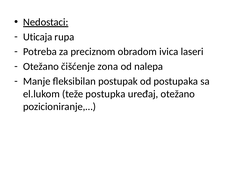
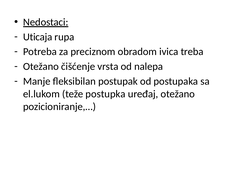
laseri: laseri -> treba
zona: zona -> vrsta
